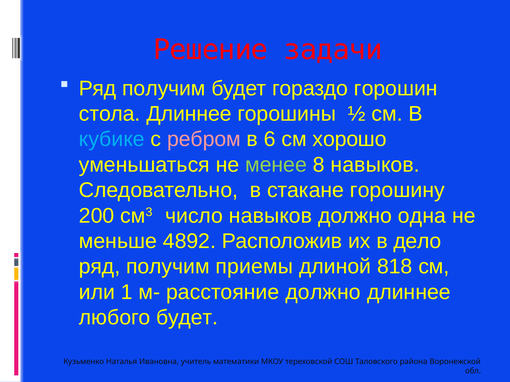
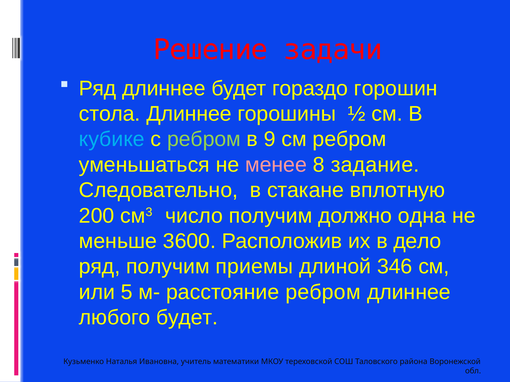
получим at (164, 88): получим -> длиннее
ребром at (204, 139) colour: pink -> light green
6: 6 -> 9
см хорошо: хорошо -> ребром
менее colour: light green -> pink
8 навыков: навыков -> задание
горошину: горошину -> вплотную
число навыков: навыков -> получим
4892: 4892 -> 3600
818: 818 -> 346
1: 1 -> 5
расстояние должно: должно -> ребром
